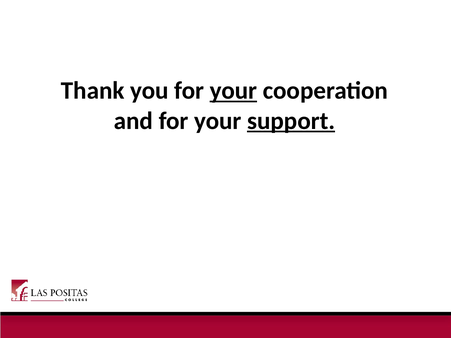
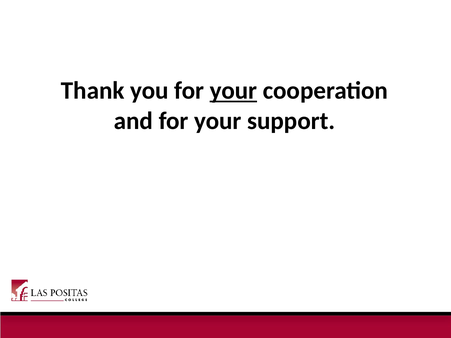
support underline: present -> none
